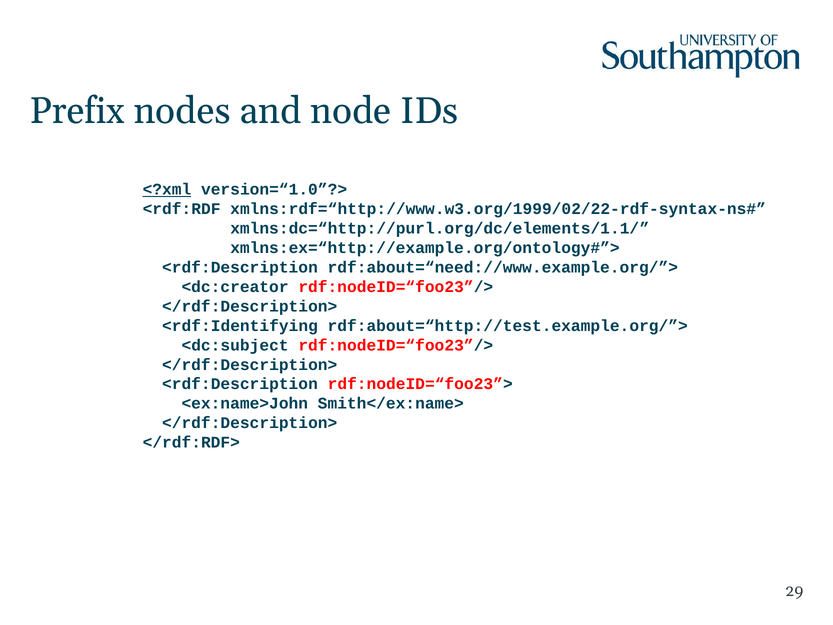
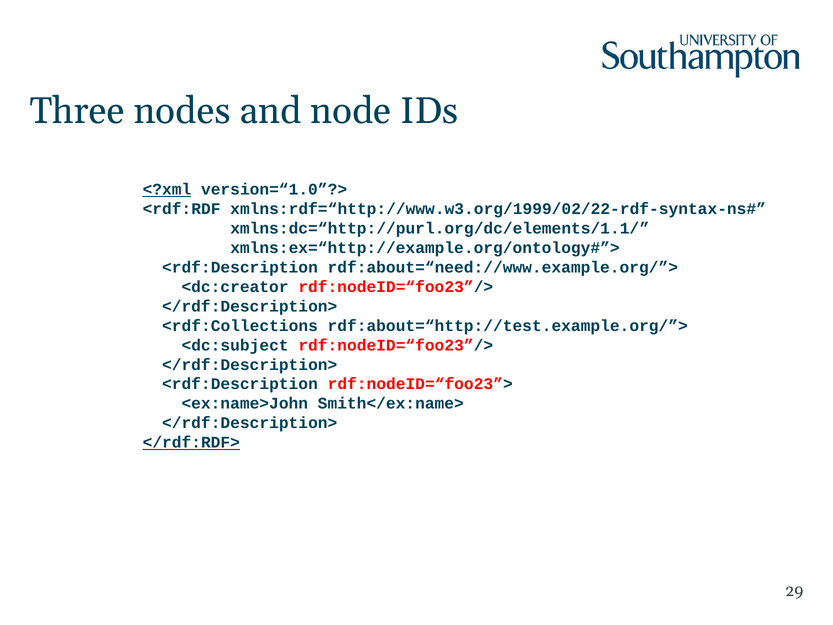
Prefix: Prefix -> Three
<rdf:Identifying: <rdf:Identifying -> <rdf:Collections
</rdf:RDF> underline: none -> present
